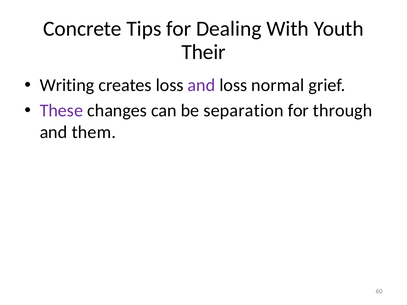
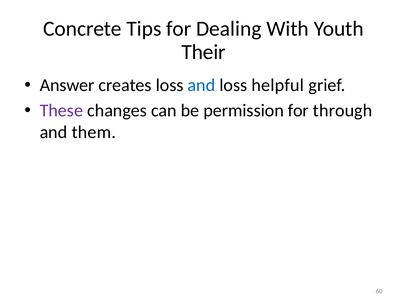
Writing: Writing -> Answer
and at (201, 85) colour: purple -> blue
normal: normal -> helpful
separation: separation -> permission
